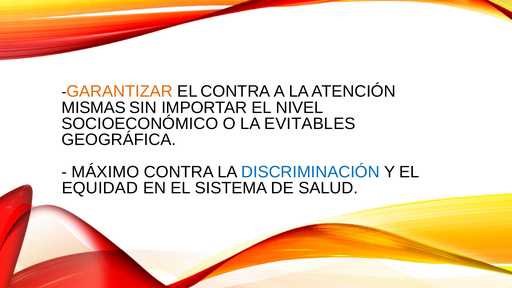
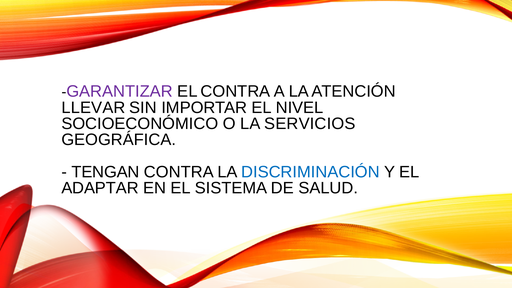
GARANTIZAR colour: orange -> purple
MISMAS: MISMAS -> LLEVAR
EVITABLES: EVITABLES -> SERVICIOS
MÁXIMO: MÁXIMO -> TENGAN
EQUIDAD: EQUIDAD -> ADAPTAR
